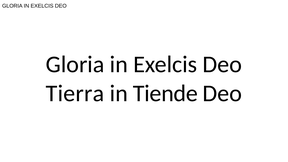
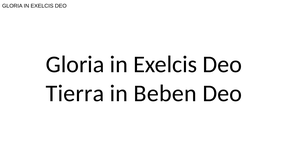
Tiende: Tiende -> Beben
